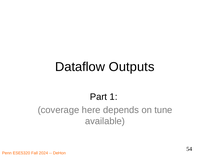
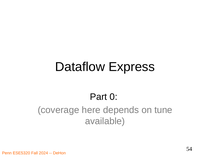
Outputs: Outputs -> Express
1: 1 -> 0
